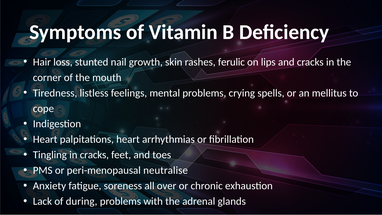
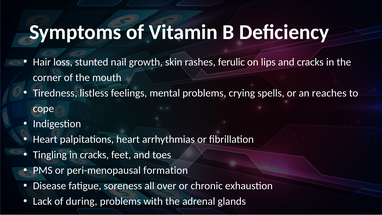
mellitus: mellitus -> reaches
neutralise: neutralise -> formation
Anxiety: Anxiety -> Disease
